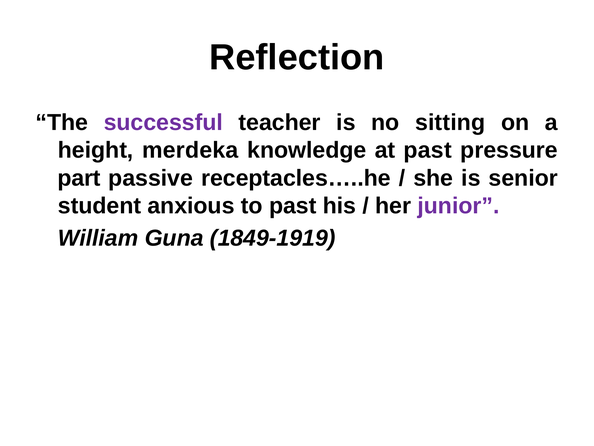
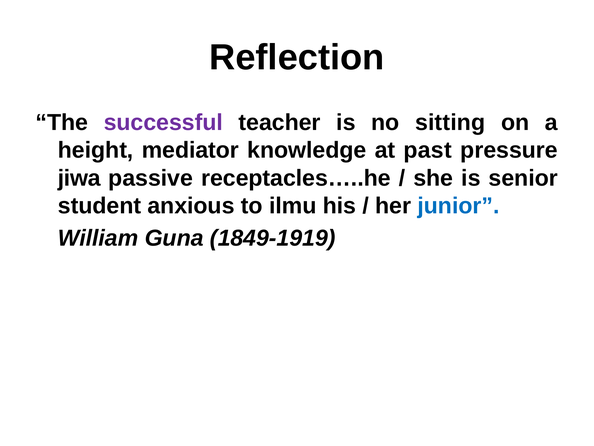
merdeka: merdeka -> mediator
part: part -> jiwa
to past: past -> ilmu
junior colour: purple -> blue
